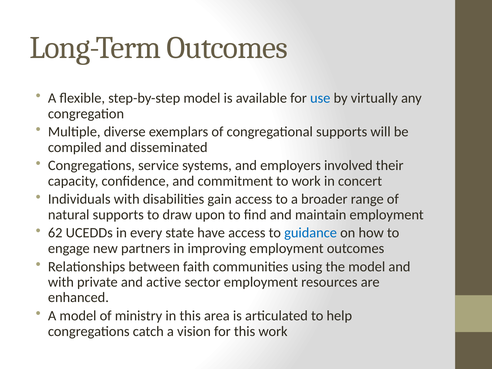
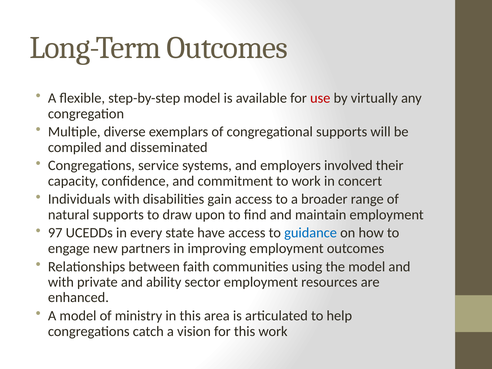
use colour: blue -> red
62: 62 -> 97
active: active -> ability
